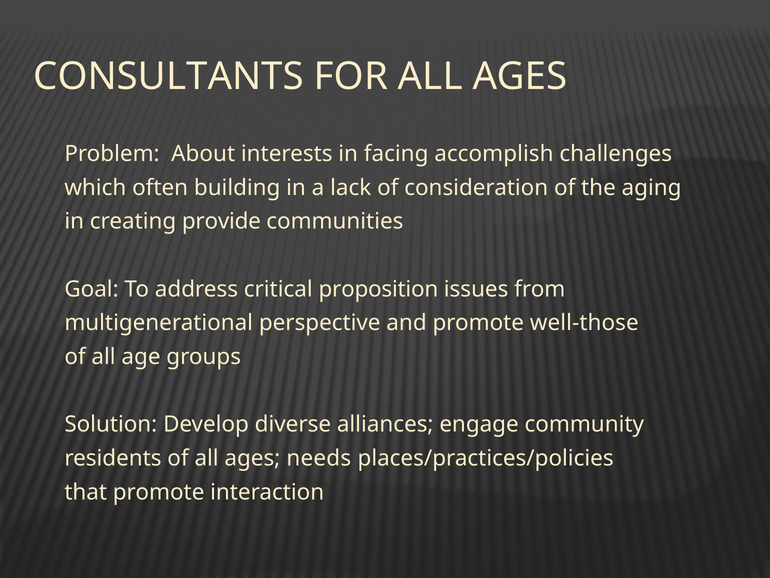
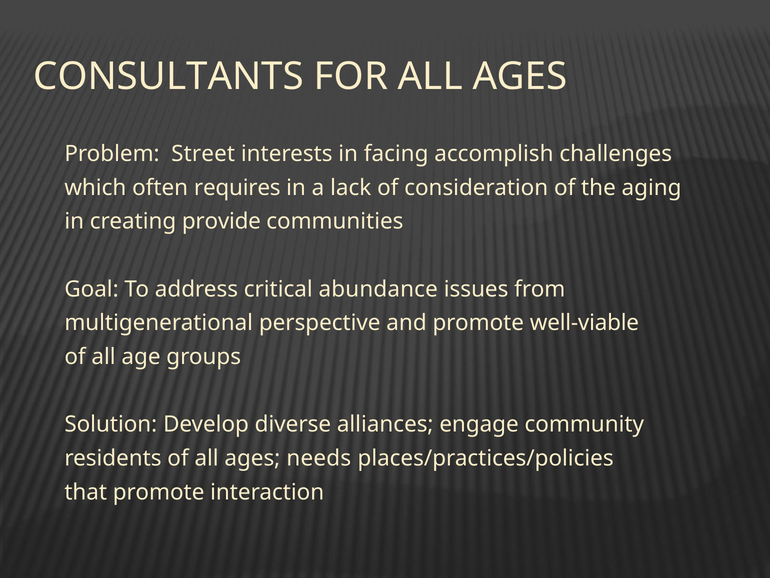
About: About -> Street
building: building -> requires
proposition: proposition -> abundance
well-those: well-those -> well-viable
